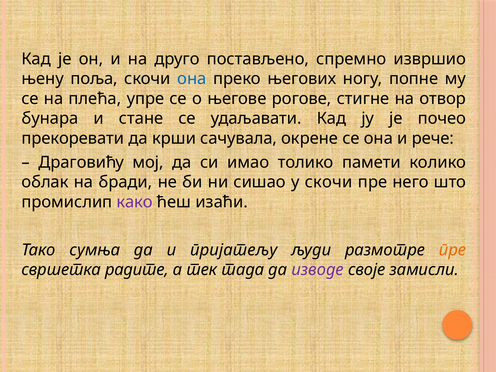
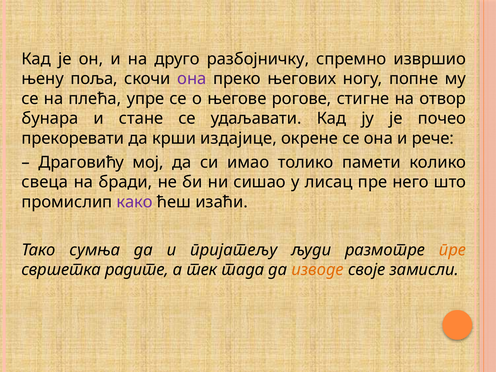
постављено: постављено -> разбојничку
она at (192, 79) colour: blue -> purple
сачувала: сачувала -> издајице
облак: облак -> свеца
у скочи: скочи -> лисац
изводе colour: purple -> orange
